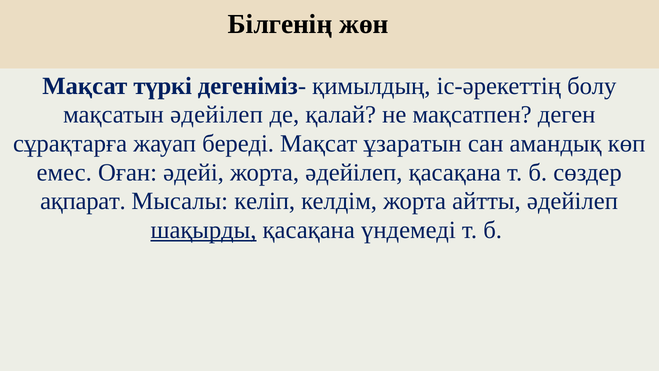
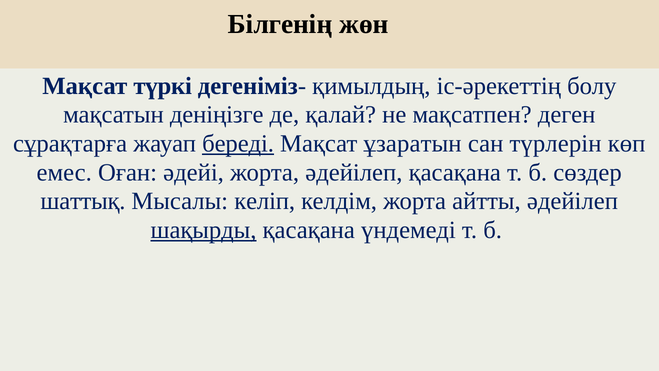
мақсатын әдейілеп: әдейілеп -> деніңізге
береді underline: none -> present
амандық: амандық -> түрлерін
ақпарат: ақпарат -> шаттық
